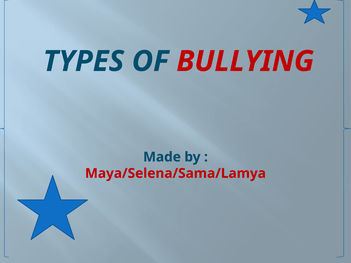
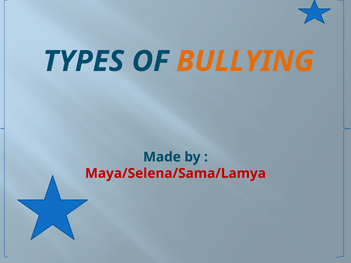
BULLYING colour: red -> orange
